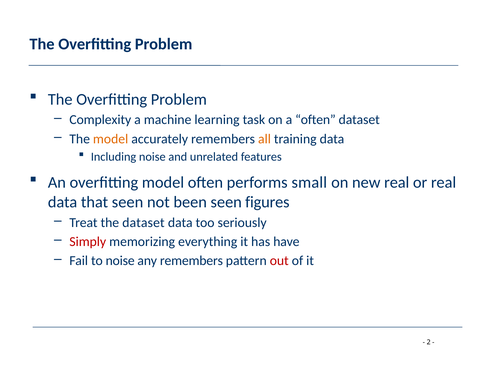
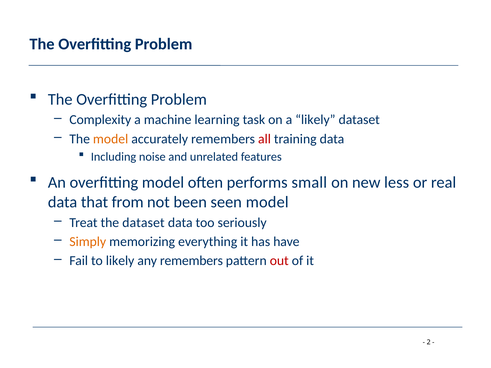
a often: often -> likely
all colour: orange -> red
new real: real -> less
that seen: seen -> from
seen figures: figures -> model
Simply colour: red -> orange
to noise: noise -> likely
